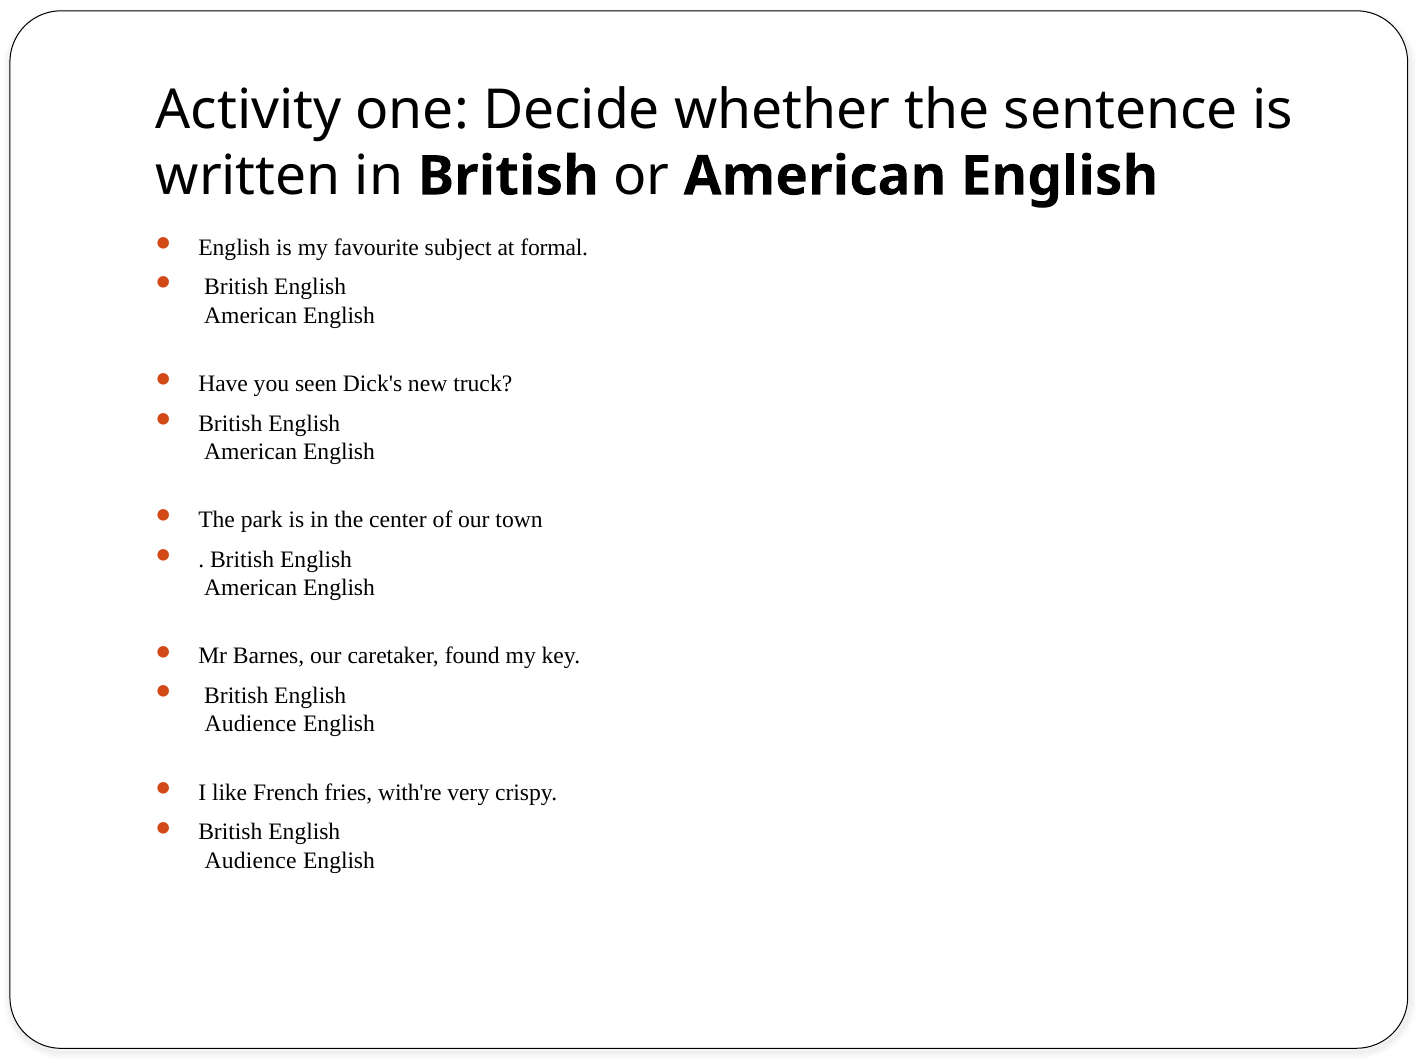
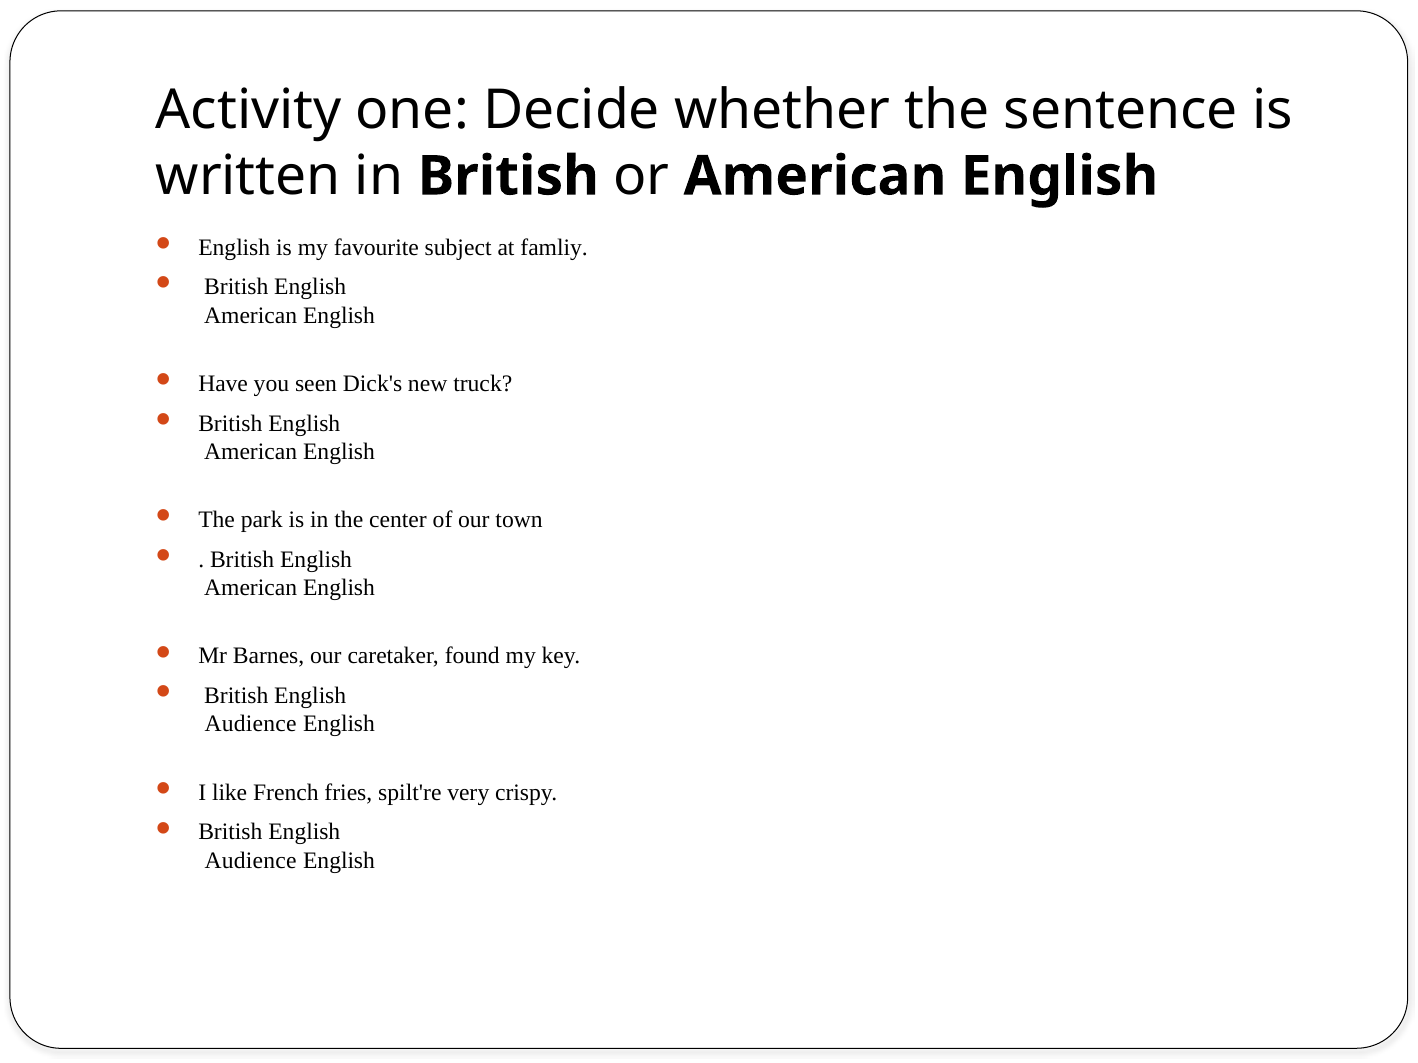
formal: formal -> famliy
with're: with're -> spilt're
